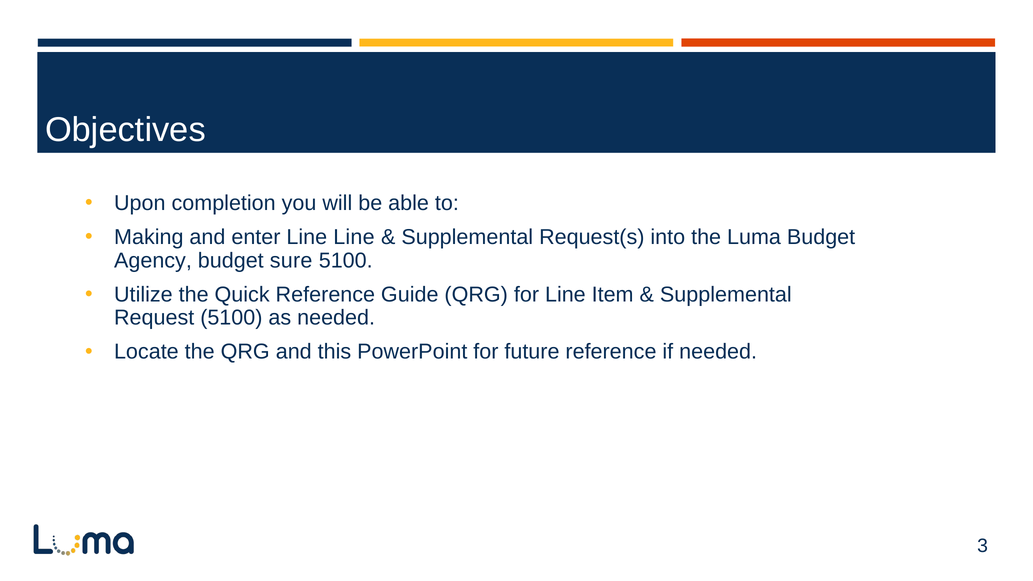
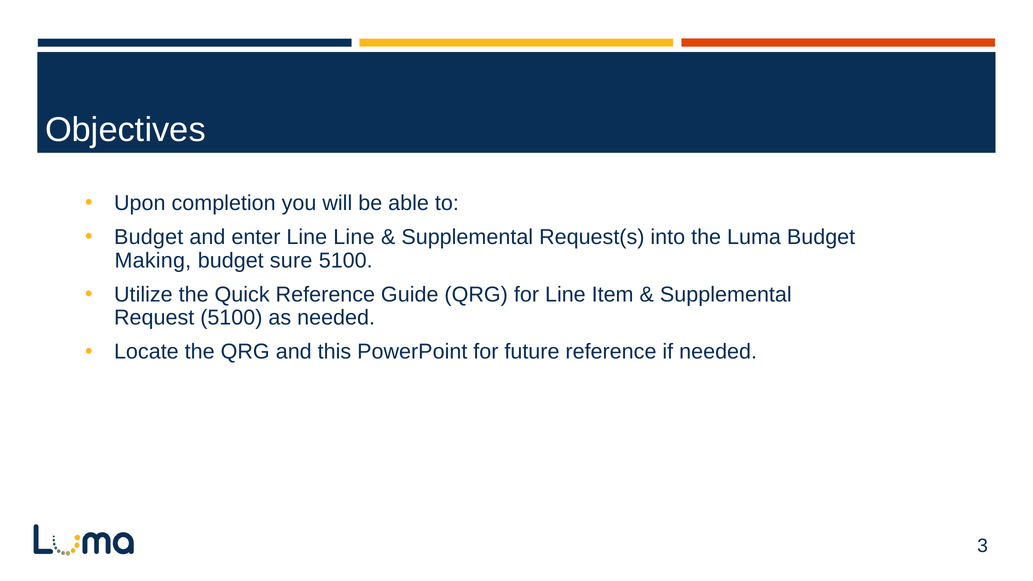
Making at (149, 237): Making -> Budget
Agency: Agency -> Making
